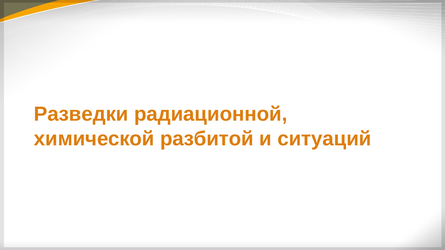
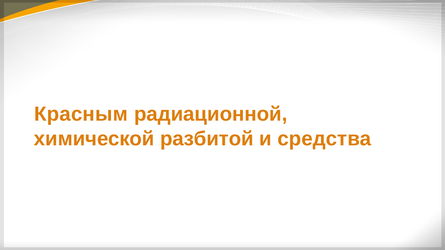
Разведки: Разведки -> Красным
ситуаций: ситуаций -> средства
